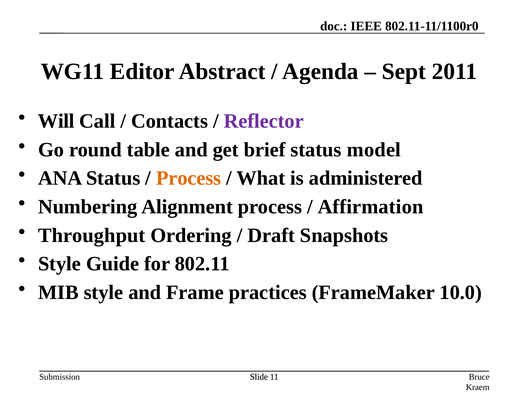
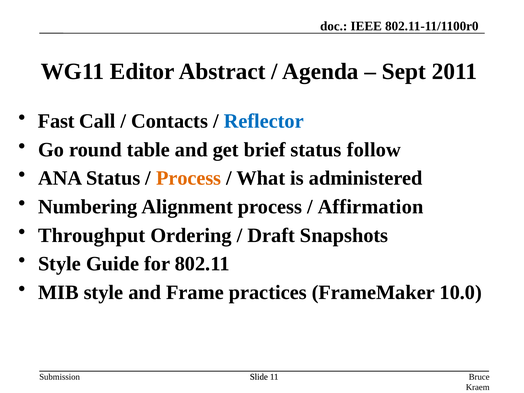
Will: Will -> Fast
Reflector colour: purple -> blue
model: model -> follow
